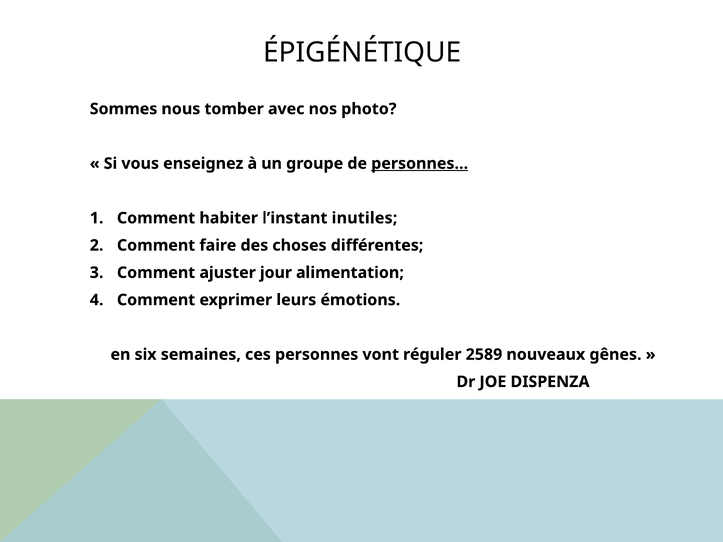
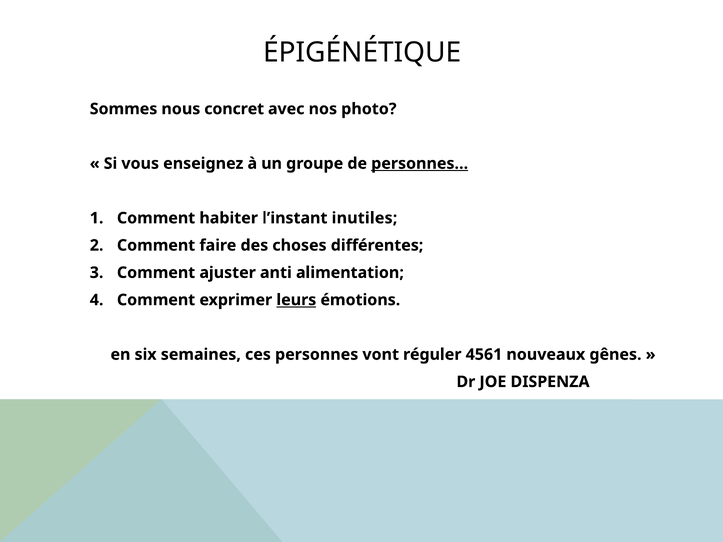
tomber: tomber -> concret
jour: jour -> anti
leurs underline: none -> present
2589: 2589 -> 4561
